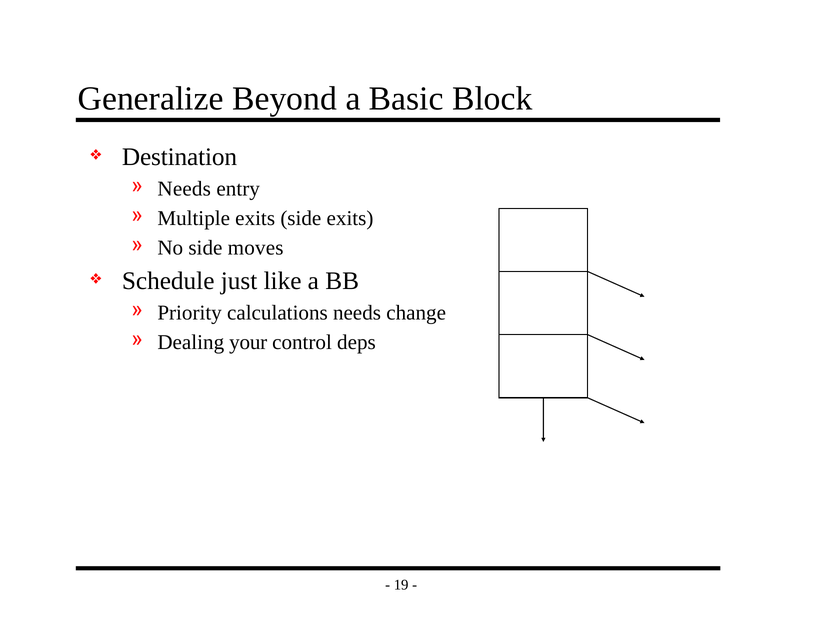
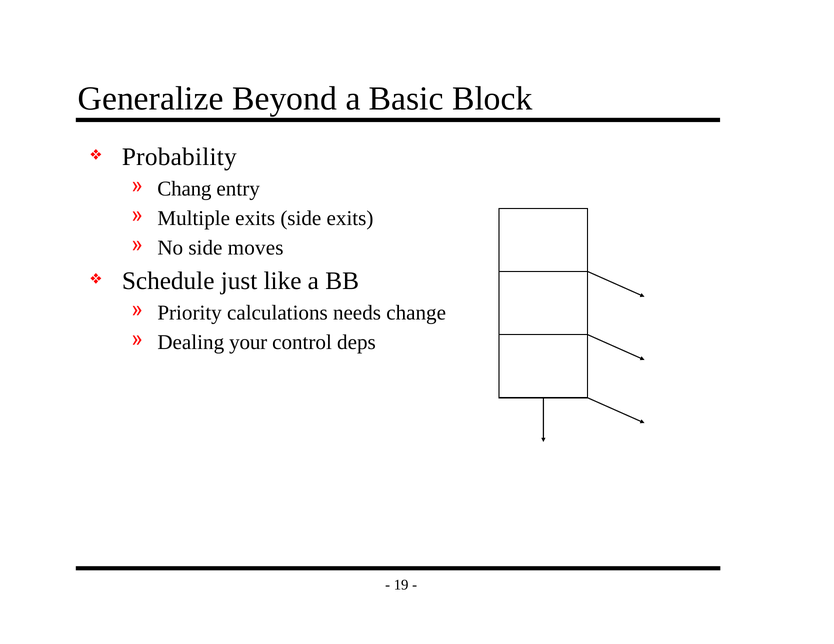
Destination: Destination -> Probability
Needs at (184, 189): Needs -> Chang
